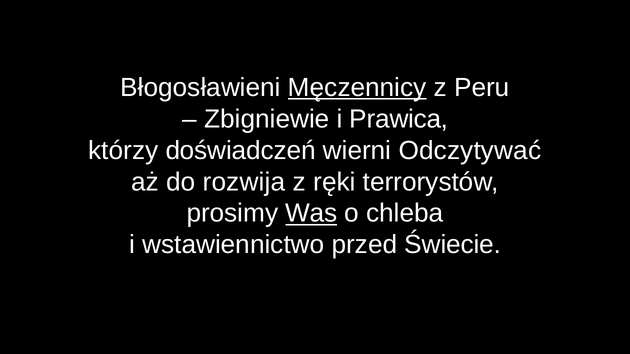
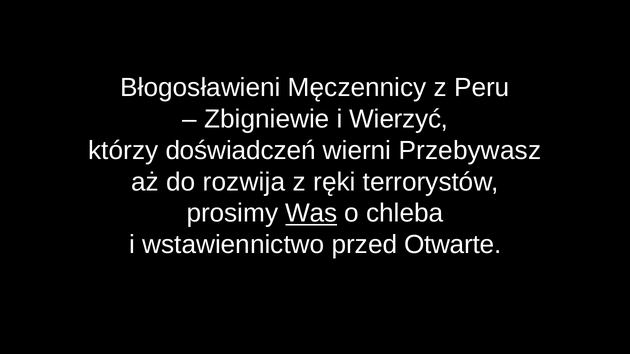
Męczennicy underline: present -> none
Prawica: Prawica -> Wierzyć
Odczytywać: Odczytywać -> Przebywasz
Świecie: Świecie -> Otwarte
